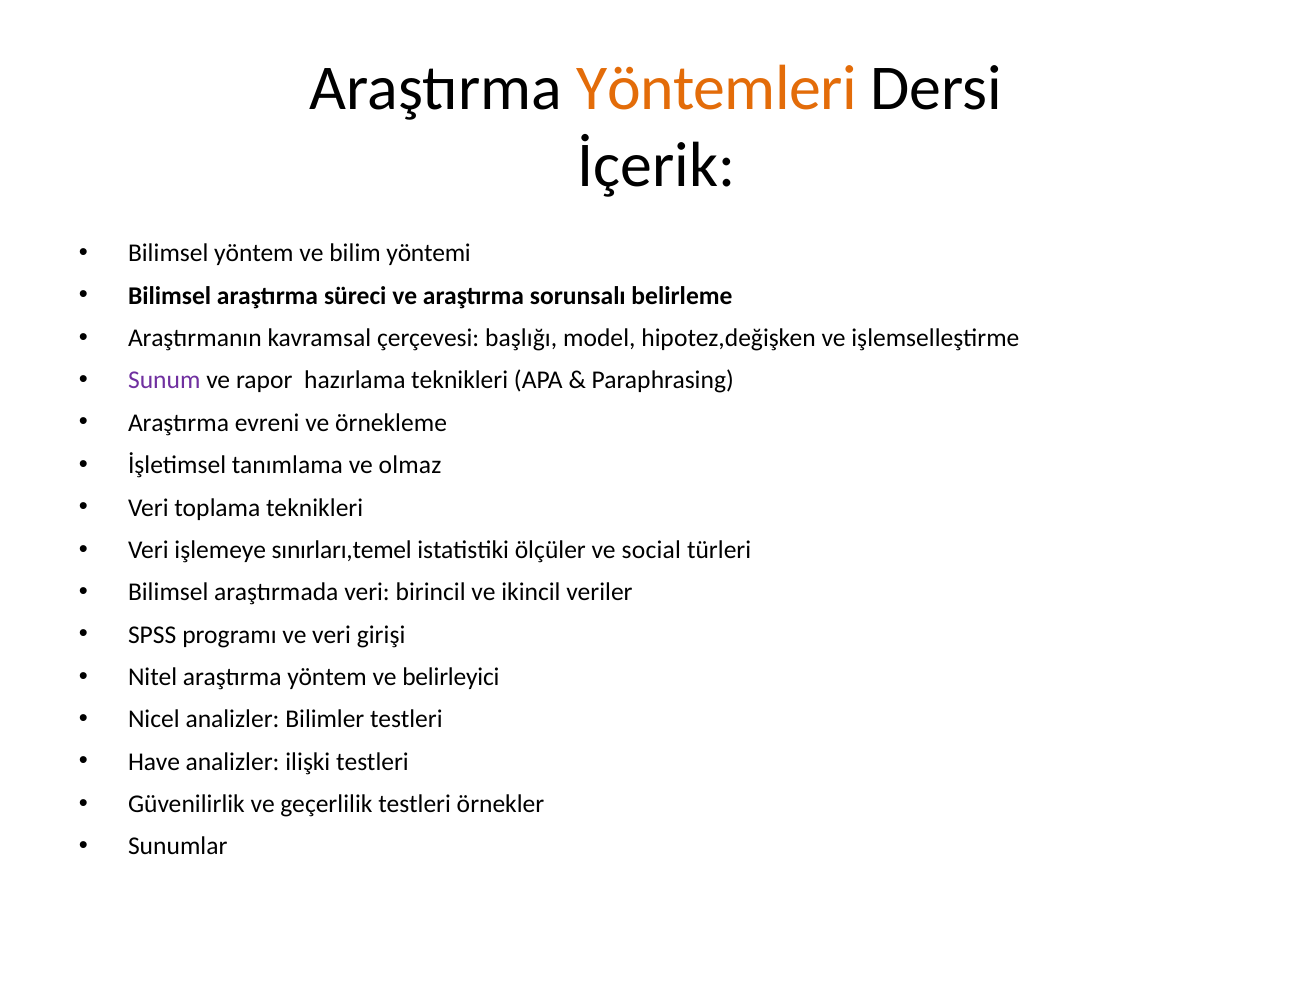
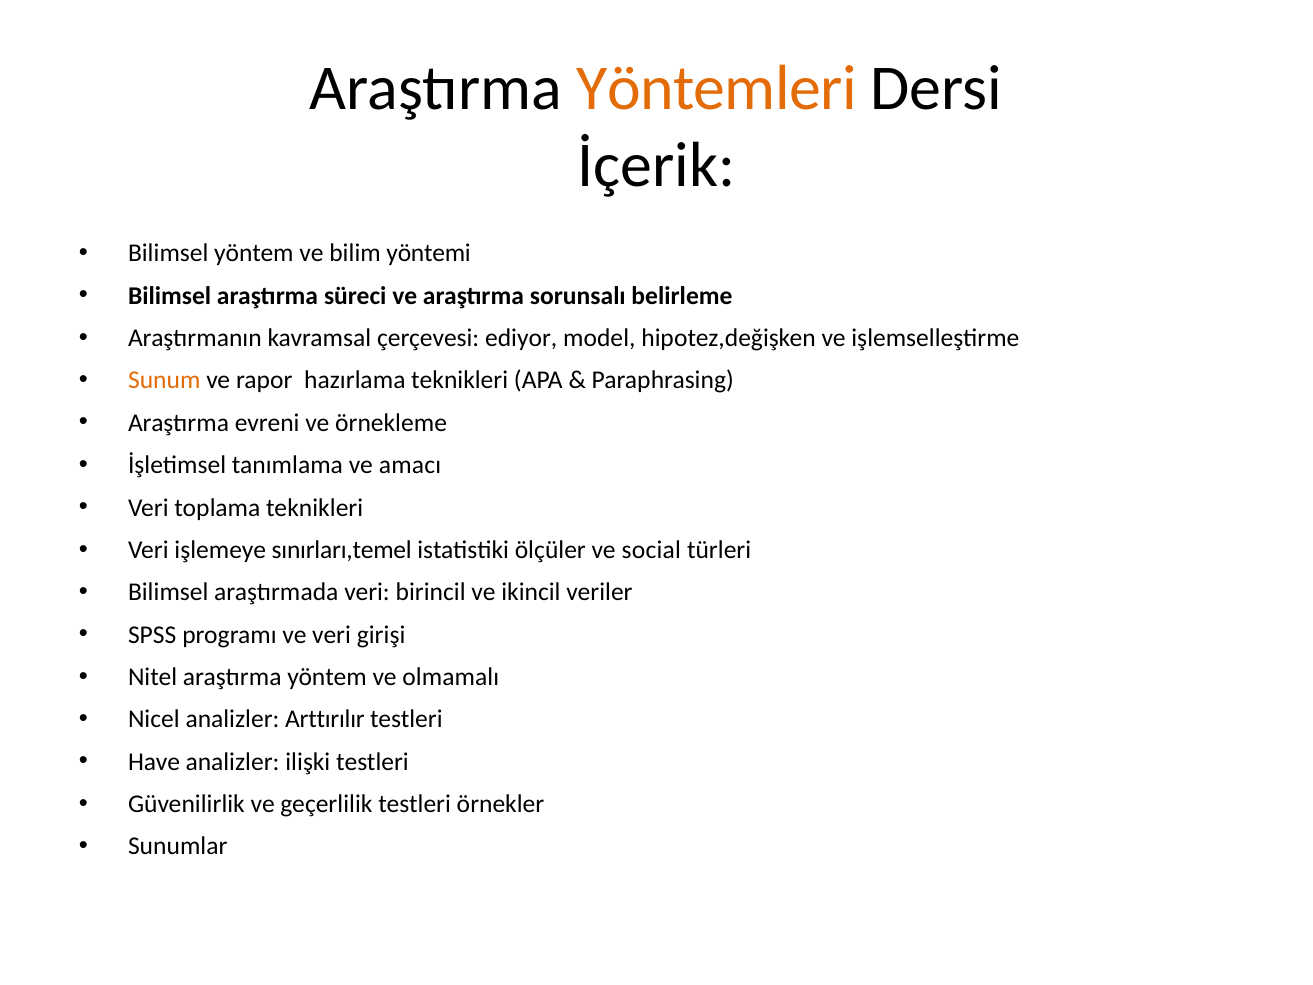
başlığı: başlığı -> ediyor
Sunum colour: purple -> orange
olmaz: olmaz -> amacı
belirleyici: belirleyici -> olmamalı
Bilimler: Bilimler -> Arttırılır
